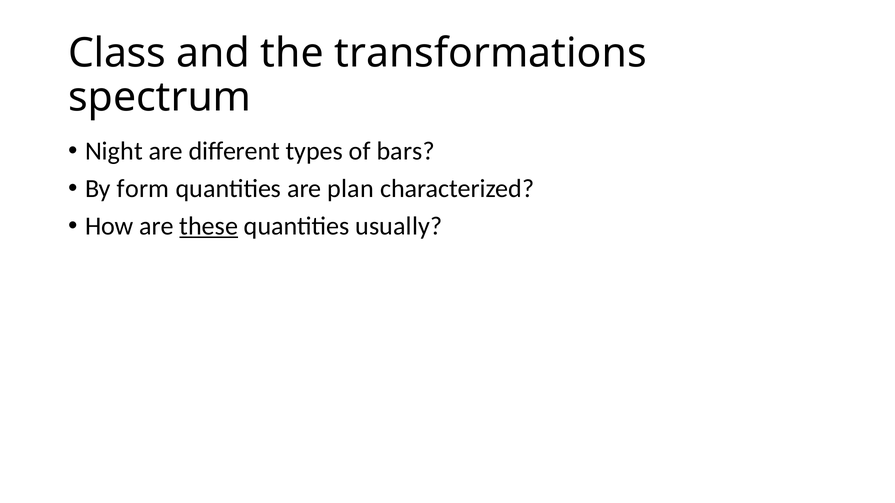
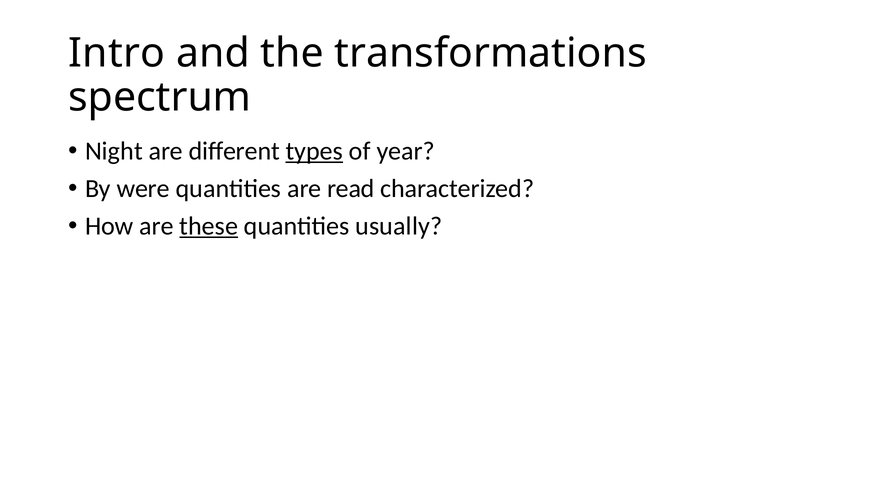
Class: Class -> Intro
types underline: none -> present
bars: bars -> year
form: form -> were
plan: plan -> read
